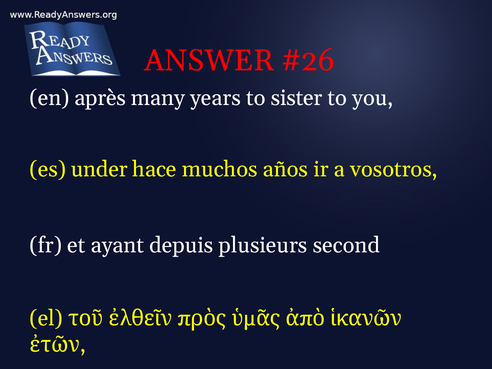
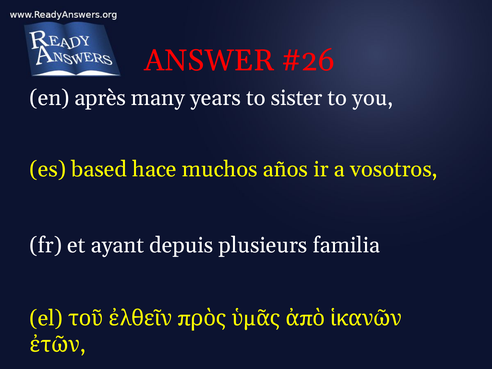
under: under -> based
second: second -> familia
